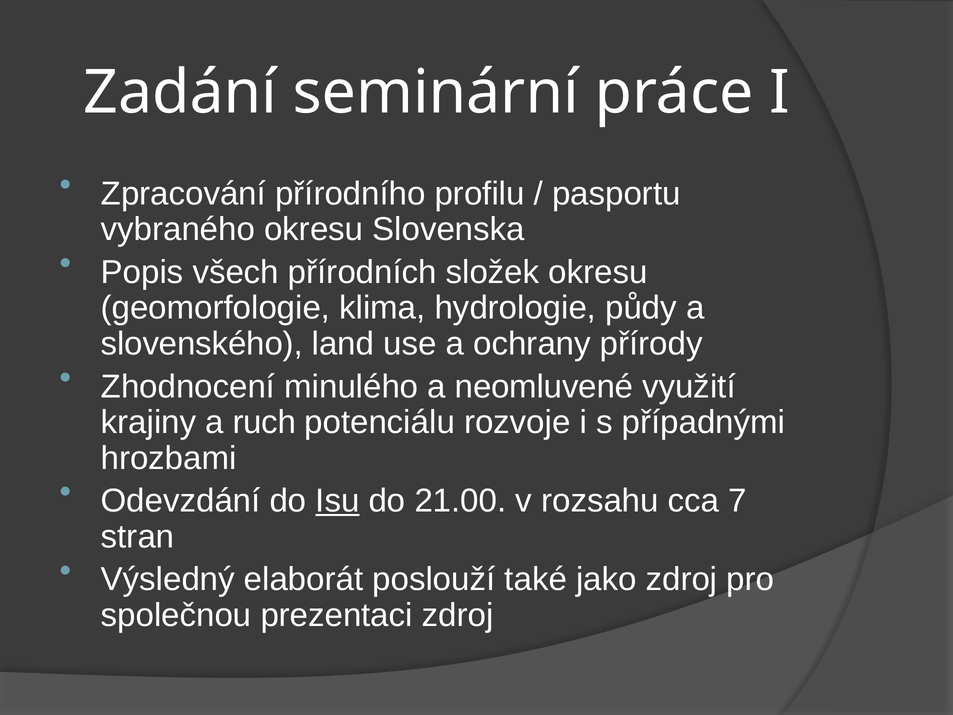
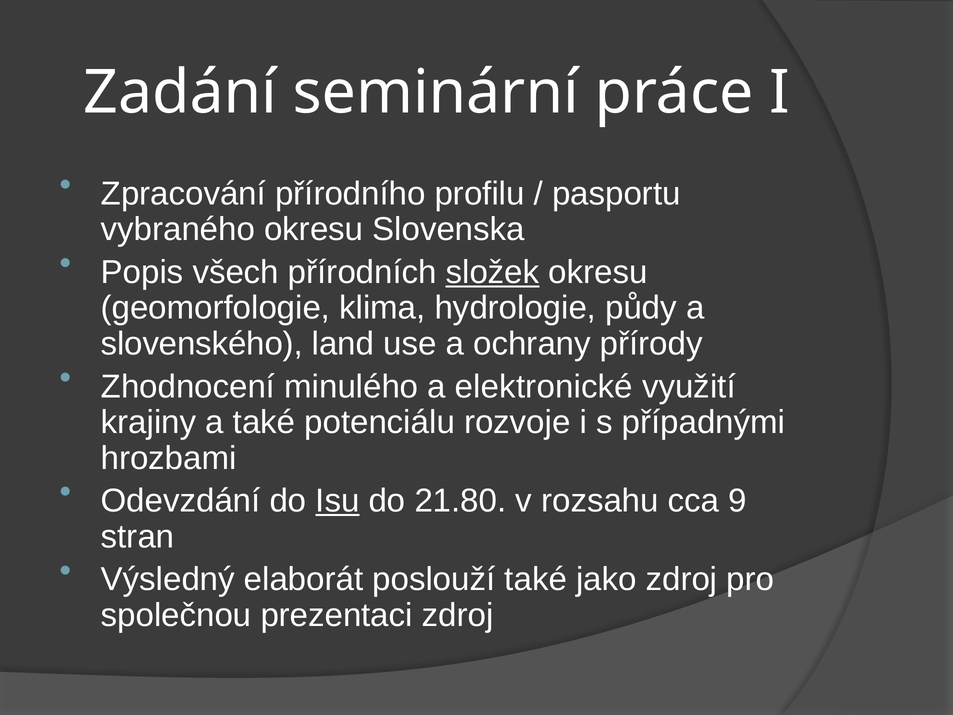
složek underline: none -> present
neomluvené: neomluvené -> elektronické
a ruch: ruch -> také
21.00: 21.00 -> 21.80
7: 7 -> 9
